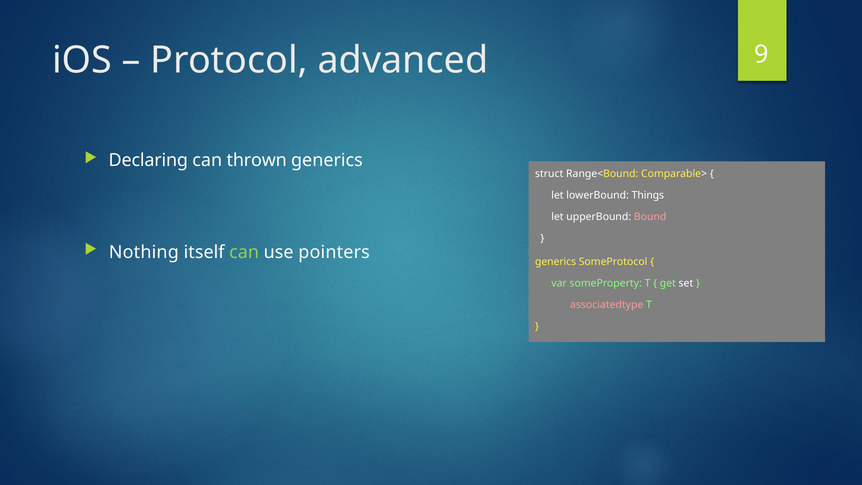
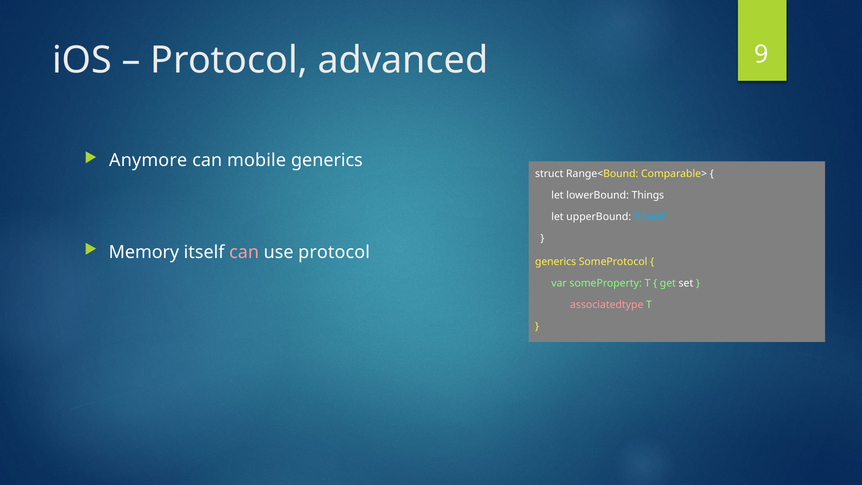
Declaring: Declaring -> Anymore
thrown: thrown -> mobile
Bound colour: pink -> light blue
Nothing: Nothing -> Memory
can at (244, 252) colour: light green -> pink
use pointers: pointers -> protocol
